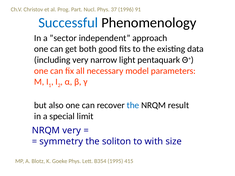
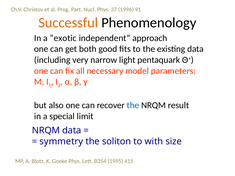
Successful colour: blue -> orange
”sector: ”sector -> ”exotic
NRQM very: very -> data
